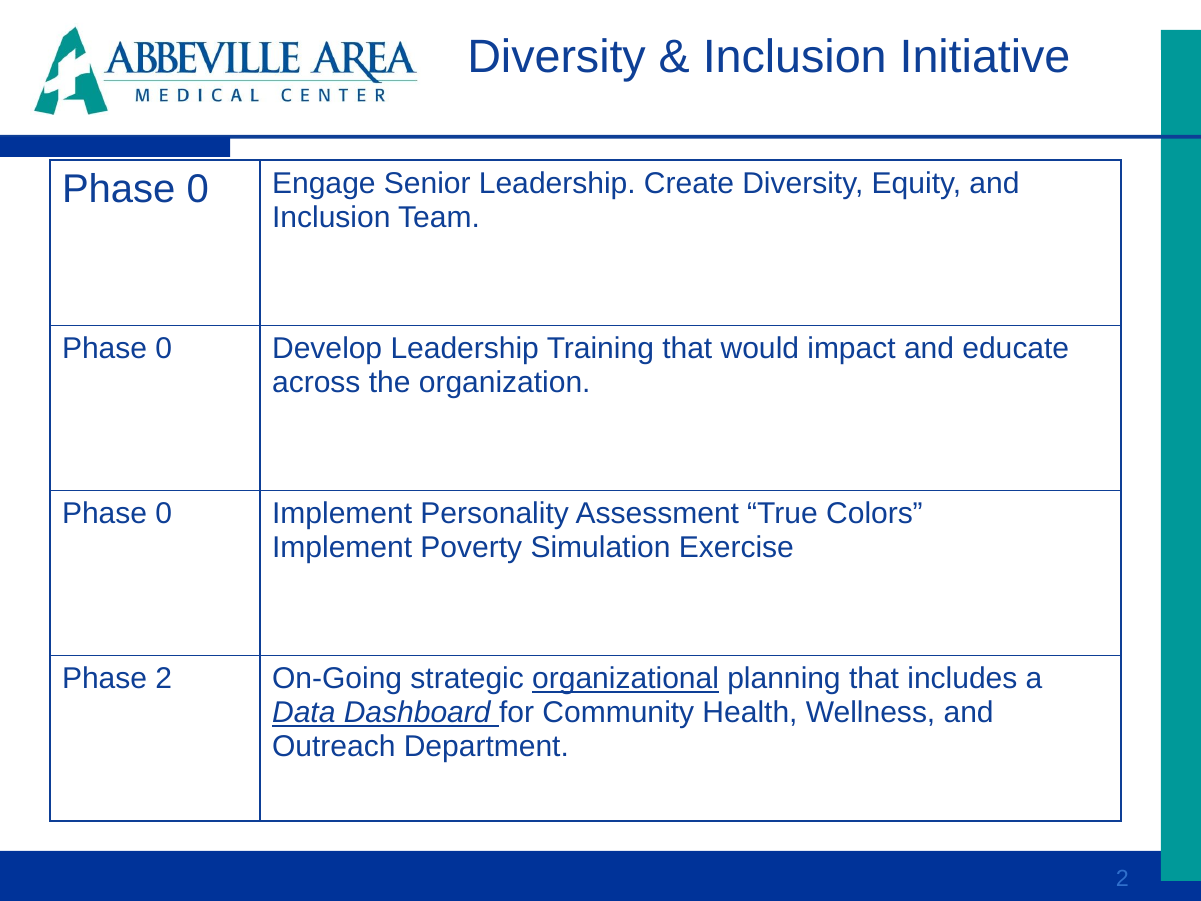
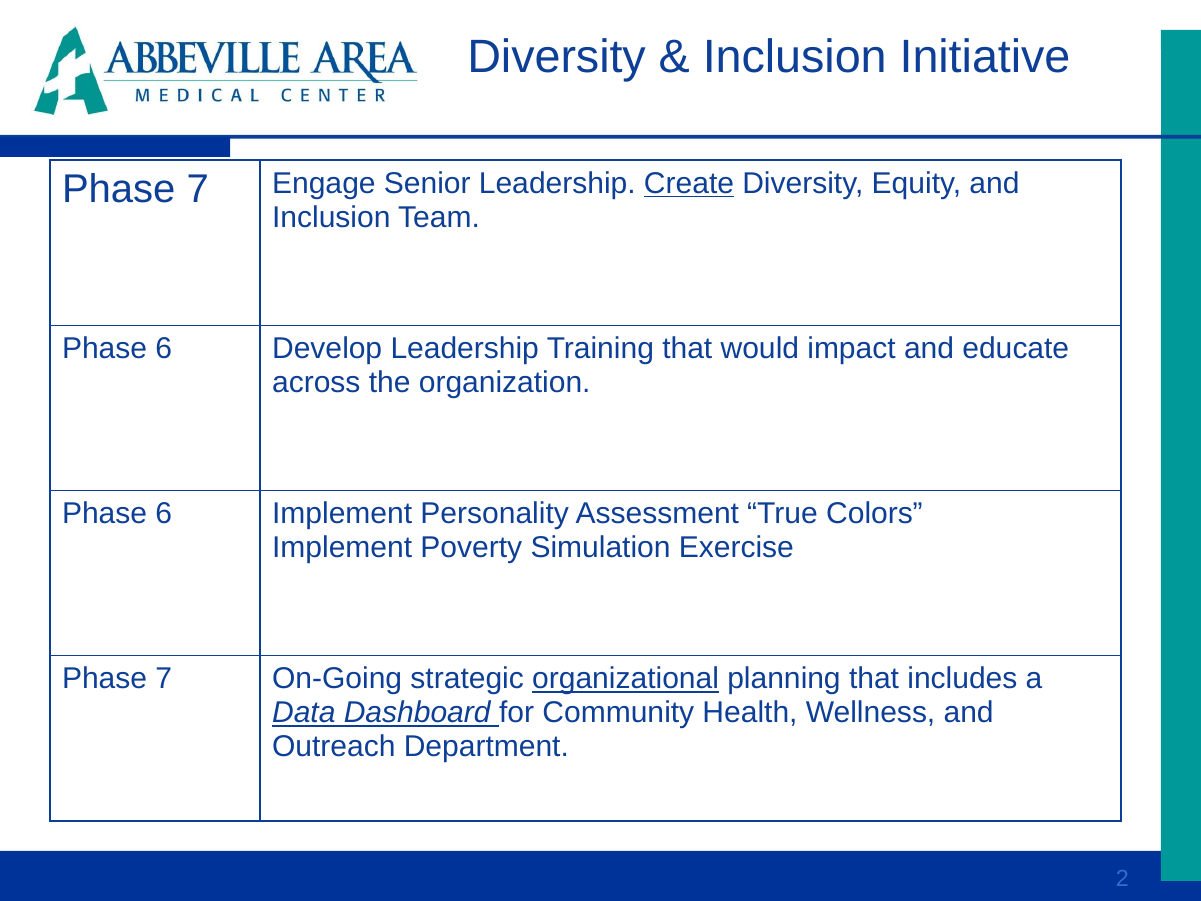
0 at (198, 189): 0 -> 7
Create underline: none -> present
0 at (164, 349): 0 -> 6
0 at (164, 514): 0 -> 6
2 at (164, 679): 2 -> 7
